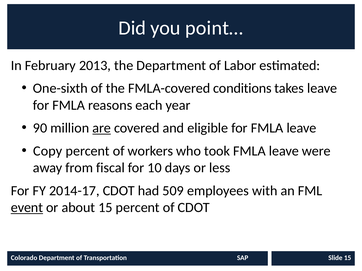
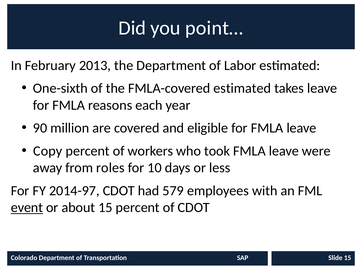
FMLA-covered conditions: conditions -> estimated
are underline: present -> none
fiscal: fiscal -> roles
2014-17: 2014-17 -> 2014-97
509: 509 -> 579
